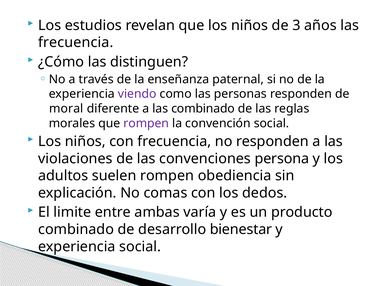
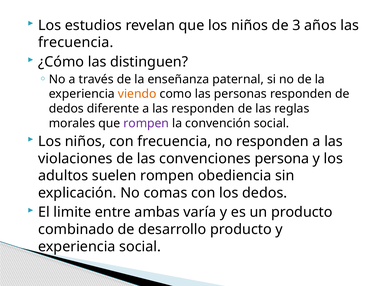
viendo colour: purple -> orange
moral at (66, 109): moral -> dedos
las combinado: combinado -> responden
desarrollo bienestar: bienestar -> producto
